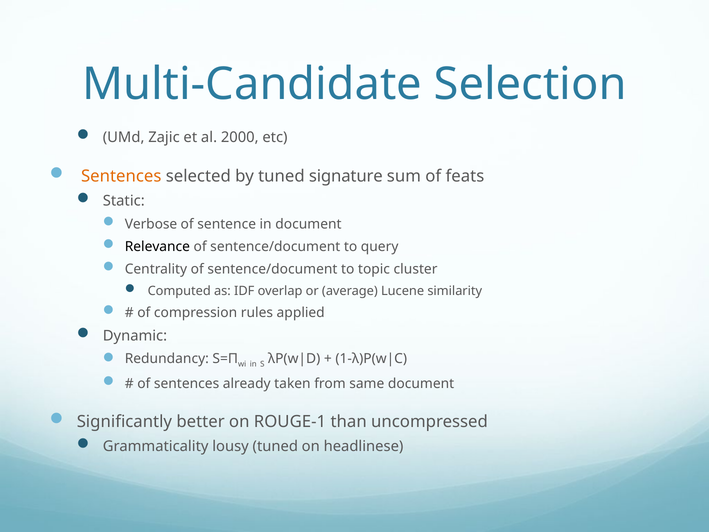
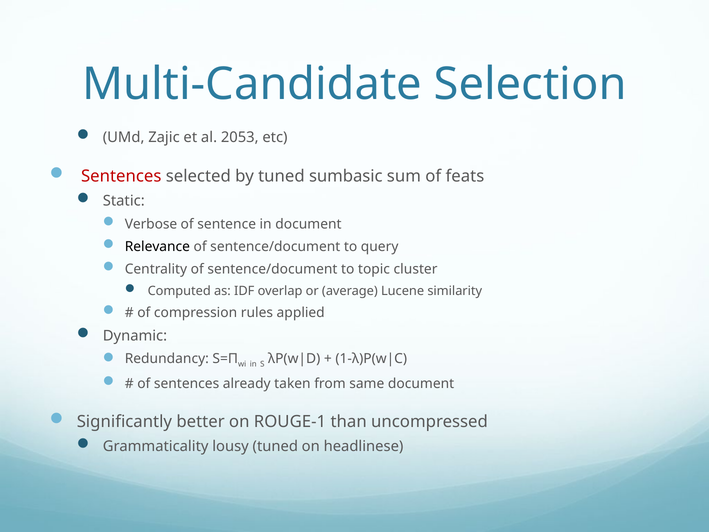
2000: 2000 -> 2053
Sentences at (121, 176) colour: orange -> red
signature: signature -> sumbasic
